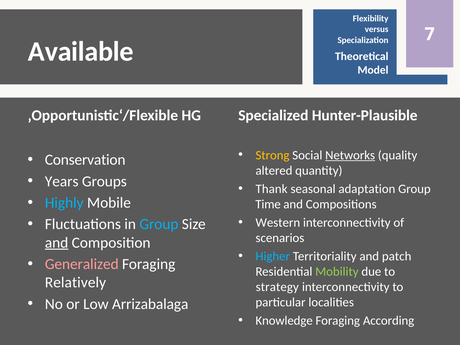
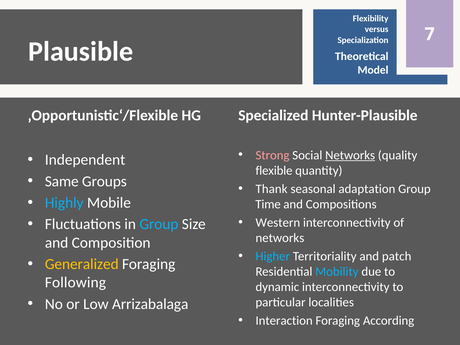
Available: Available -> Plausible
Strong colour: yellow -> pink
Conservation: Conservation -> Independent
altered: altered -> flexible
Years: Years -> Same
scenarios at (280, 238): scenarios -> networks
and at (57, 243) underline: present -> none
Generalized colour: pink -> yellow
Mobility colour: light green -> light blue
Relatively: Relatively -> Following
strategy: strategy -> dynamic
Knowledge: Knowledge -> Interaction
